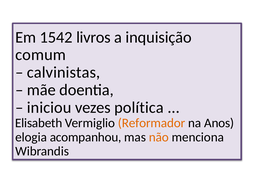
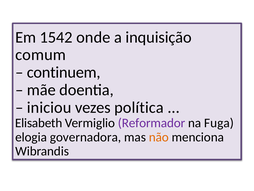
livros: livros -> onde
calvinistas: calvinistas -> continuem
Reformador colour: orange -> purple
Anos: Anos -> Fuga
acompanhou: acompanhou -> governadora
